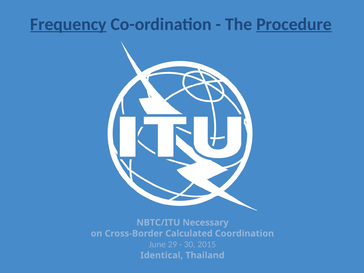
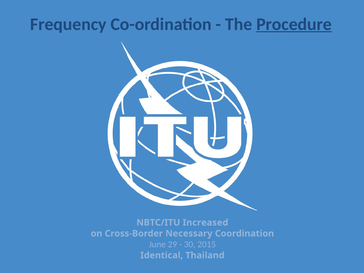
Frequency underline: present -> none
Necessary: Necessary -> Increased
Calculated: Calculated -> Necessary
